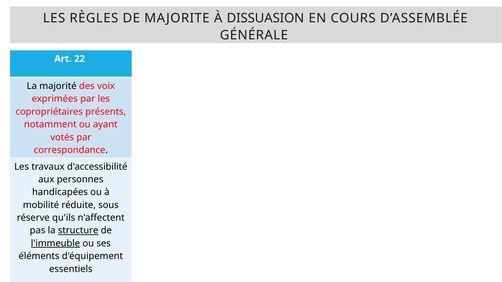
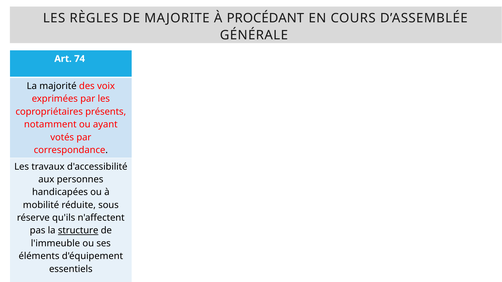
DISSUASION: DISSUASION -> PROCÉDANT
22: 22 -> 74
l'immeuble underline: present -> none
